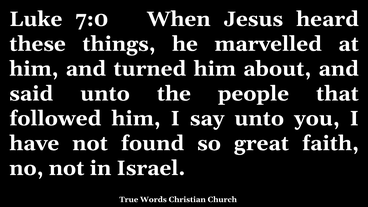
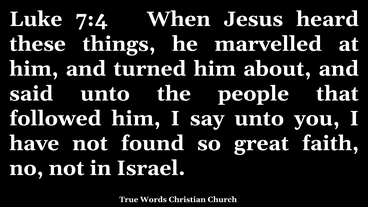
7:0: 7:0 -> 7:4
